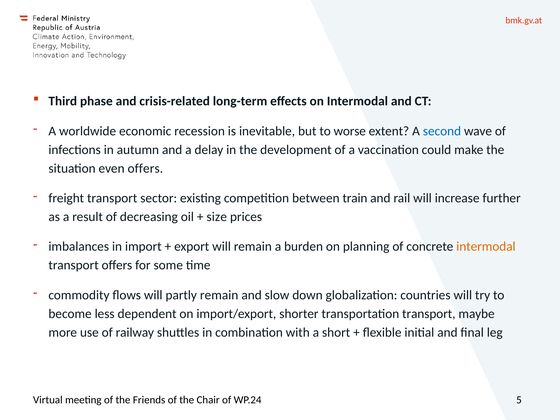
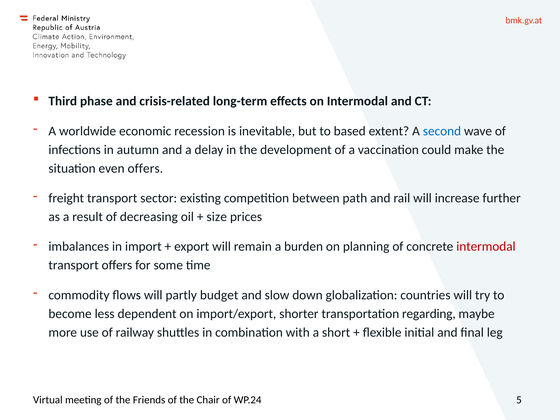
worse: worse -> based
train: train -> path
intermodal at (486, 247) colour: orange -> red
partly remain: remain -> budget
transportation transport: transport -> regarding
